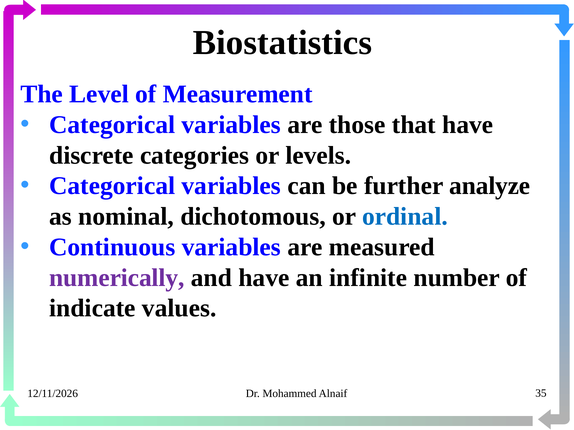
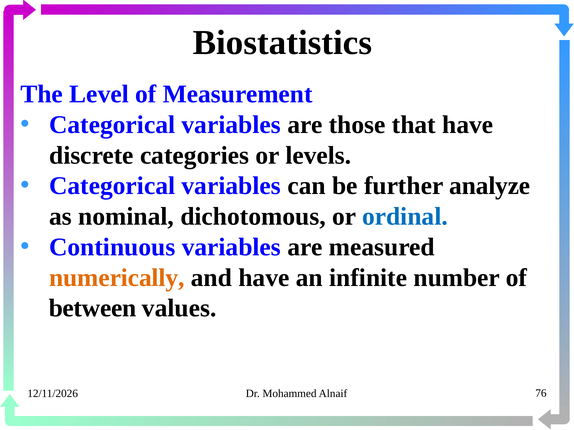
numerically colour: purple -> orange
indicate: indicate -> between
35: 35 -> 76
